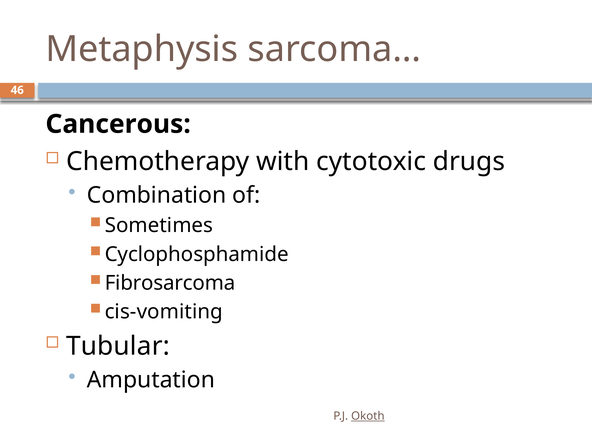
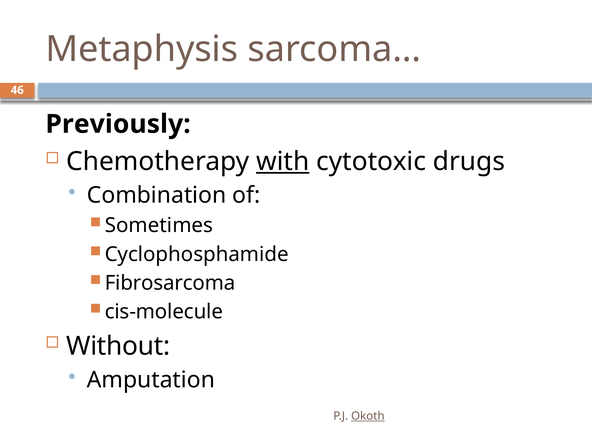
Cancerous: Cancerous -> Previously
with underline: none -> present
cis-vomiting: cis-vomiting -> cis-molecule
Tubular: Tubular -> Without
